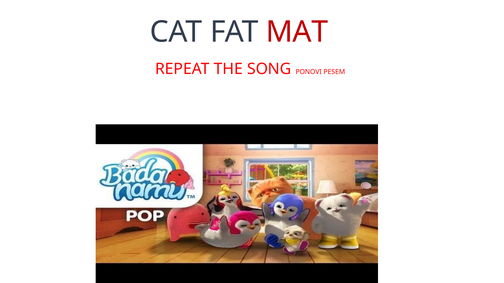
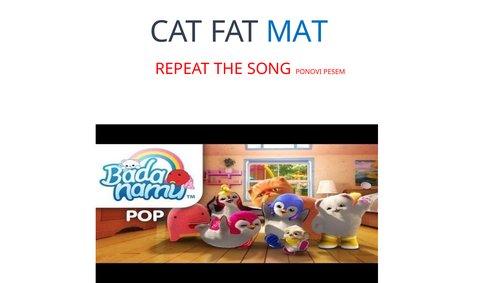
MAT colour: red -> blue
